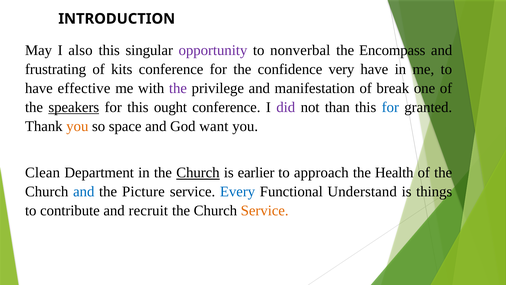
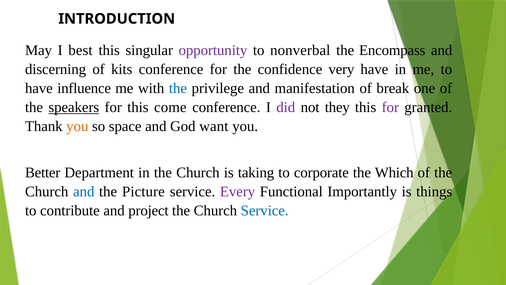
also: also -> best
frustrating: frustrating -> discerning
effective: effective -> influence
the at (178, 88) colour: purple -> blue
ought: ought -> come
than: than -> they
for at (390, 107) colour: blue -> purple
Clean: Clean -> Better
Church at (198, 172) underline: present -> none
earlier: earlier -> taking
approach: approach -> corporate
Health: Health -> Which
Every colour: blue -> purple
Understand: Understand -> Importantly
recruit: recruit -> project
Service at (265, 210) colour: orange -> blue
